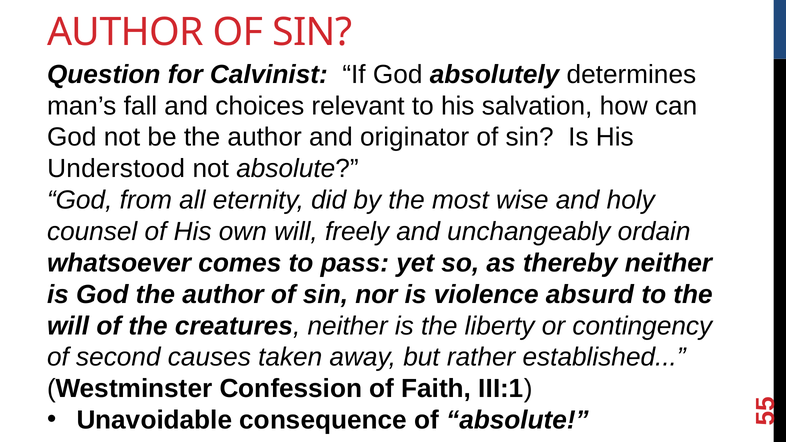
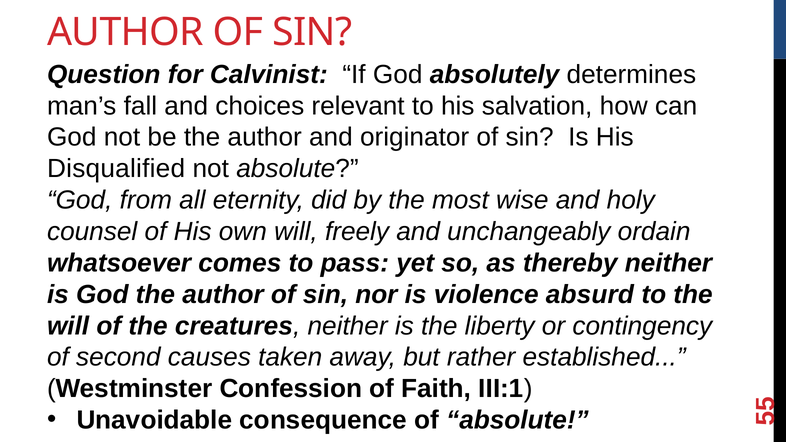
Understood: Understood -> Disqualified
